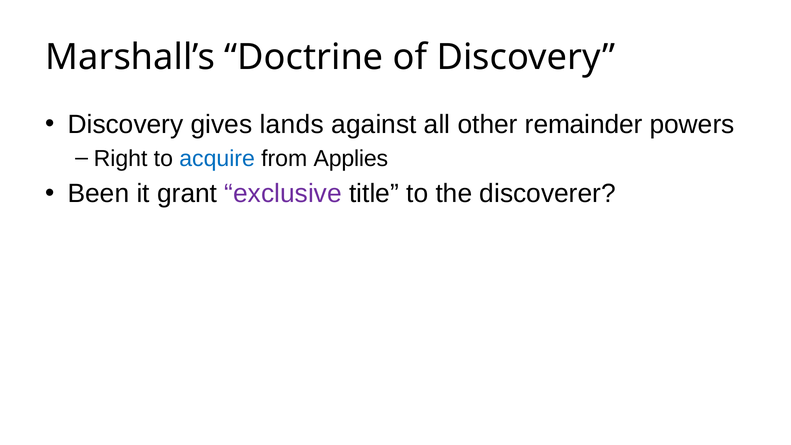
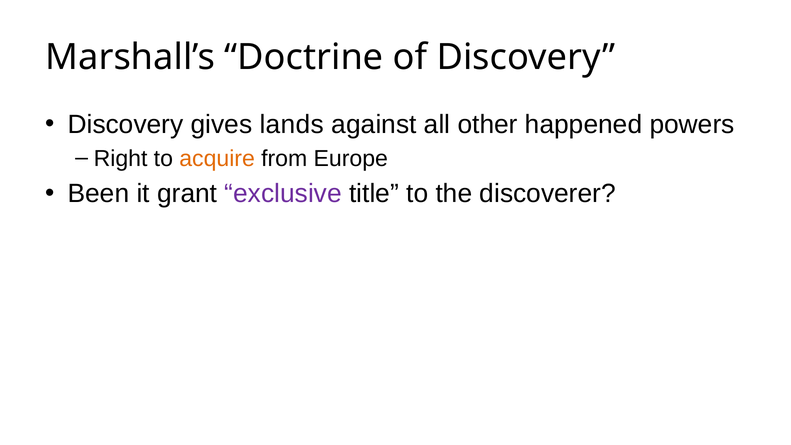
remainder: remainder -> happened
acquire colour: blue -> orange
Applies: Applies -> Europe
